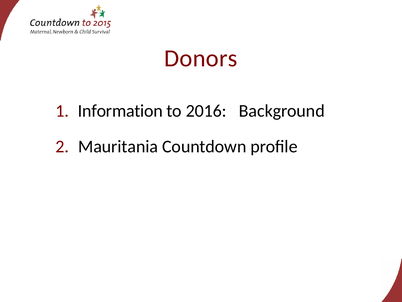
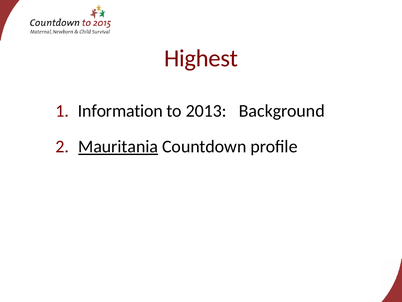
Donors: Donors -> Highest
2016: 2016 -> 2013
Mauritania underline: none -> present
